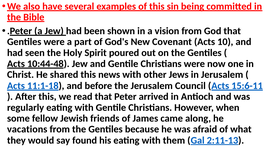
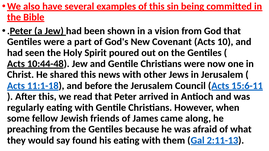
vacations: vacations -> preaching
